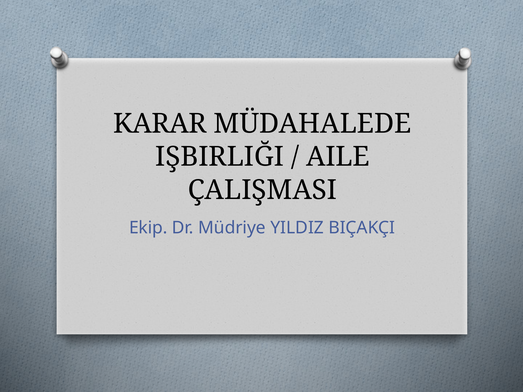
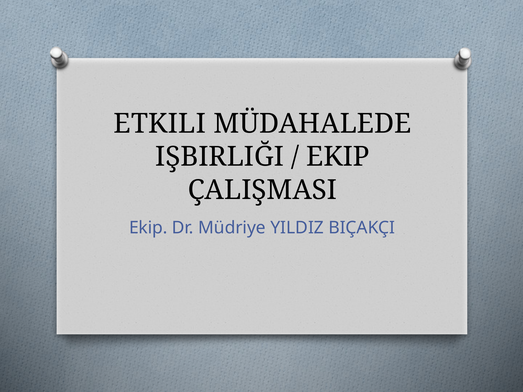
KARAR: KARAR -> ETKILI
AILE at (338, 157): AILE -> EKIP
